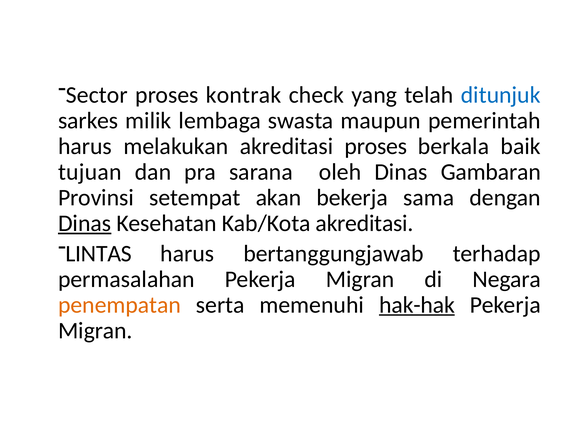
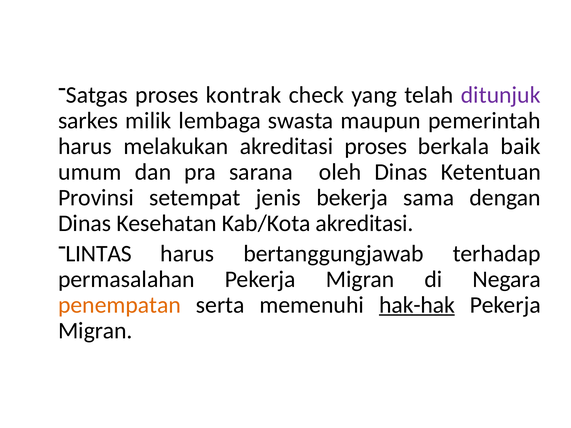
Sector: Sector -> Satgas
ditunjuk colour: blue -> purple
tujuan: tujuan -> umum
Gambaran: Gambaran -> Ketentuan
akan: akan -> jenis
Dinas at (85, 223) underline: present -> none
